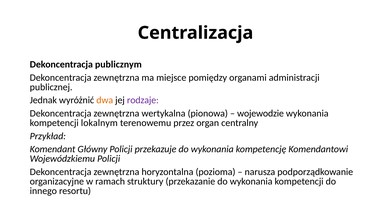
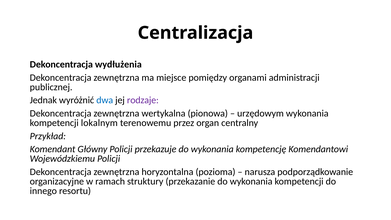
publicznym: publicznym -> wydłużenia
dwa colour: orange -> blue
wojewodzie: wojewodzie -> urzędowym
